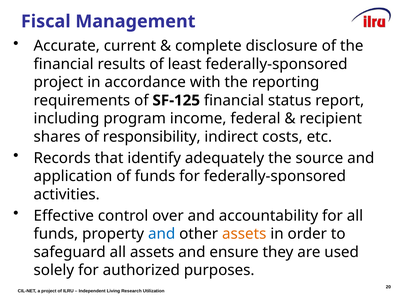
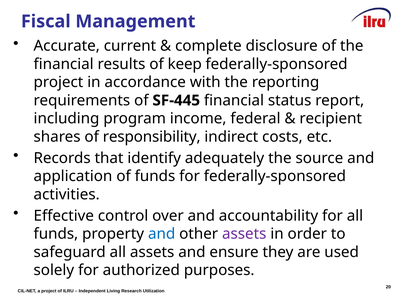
least: least -> keep
SF-125: SF-125 -> SF-445
assets at (244, 234) colour: orange -> purple
